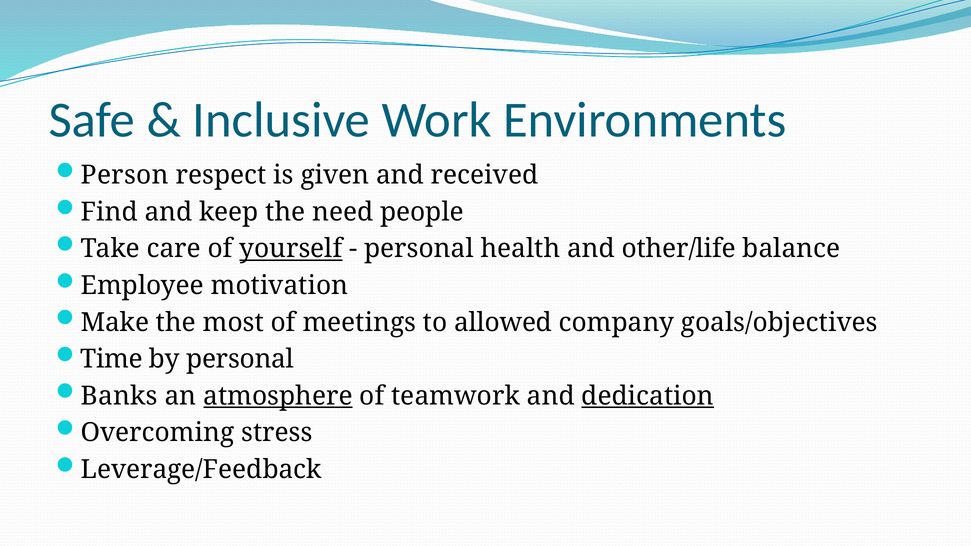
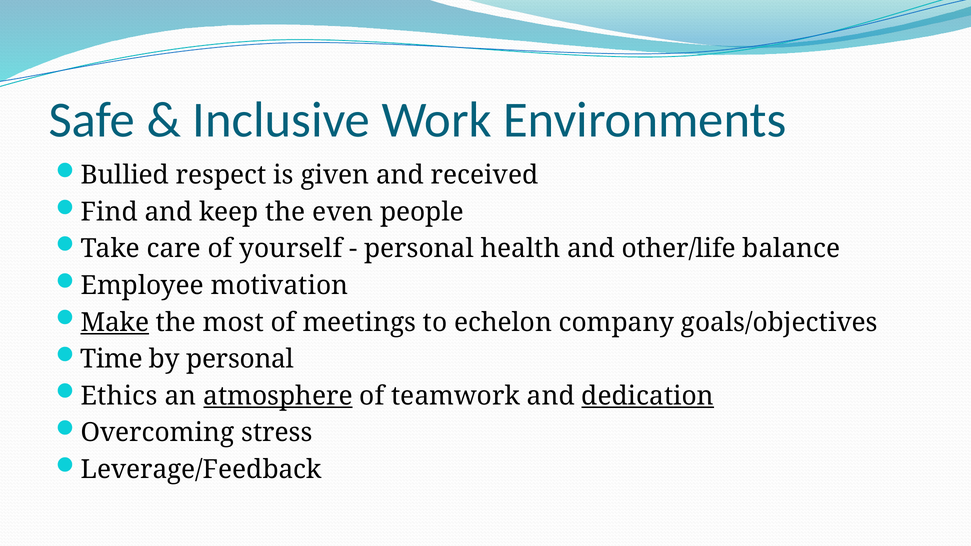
Person: Person -> Bullied
need: need -> even
yourself underline: present -> none
Make underline: none -> present
allowed: allowed -> echelon
Banks: Banks -> Ethics
